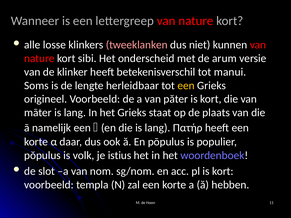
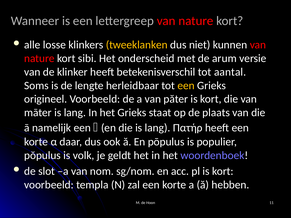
tweeklanken colour: pink -> yellow
manui: manui -> aantal
istius: istius -> geldt
